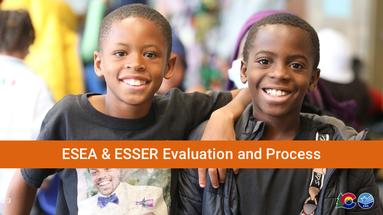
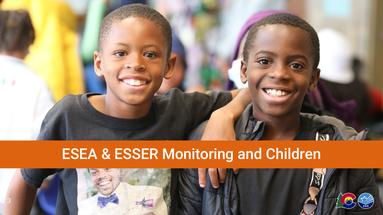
Evaluation: Evaluation -> Monitoring
Process: Process -> Children
